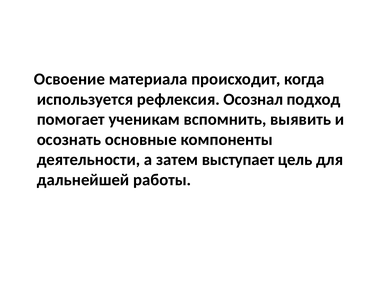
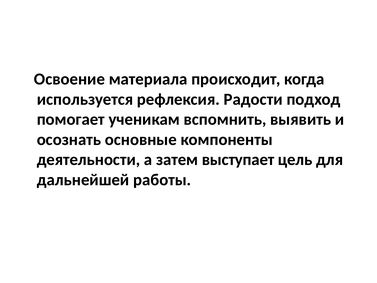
Осознал: Осознал -> Радости
